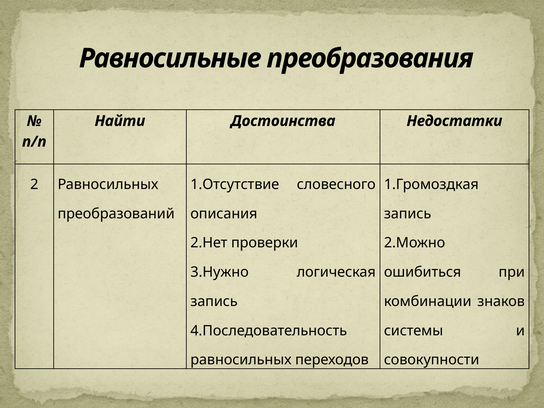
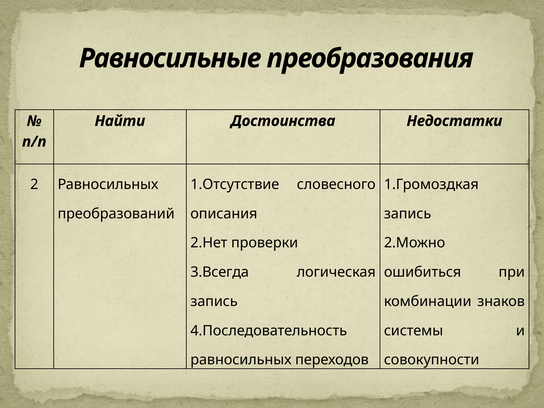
3.Нужно: 3.Нужно -> 3.Всегда
